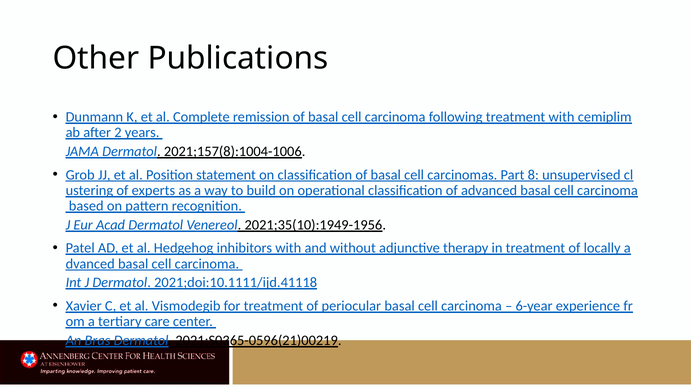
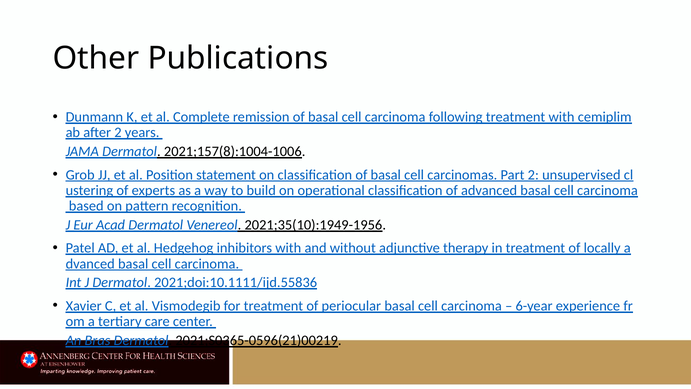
Part 8: 8 -> 2
2021;doi:10.1111/ijd.41118: 2021;doi:10.1111/ijd.41118 -> 2021;doi:10.1111/ijd.55836
